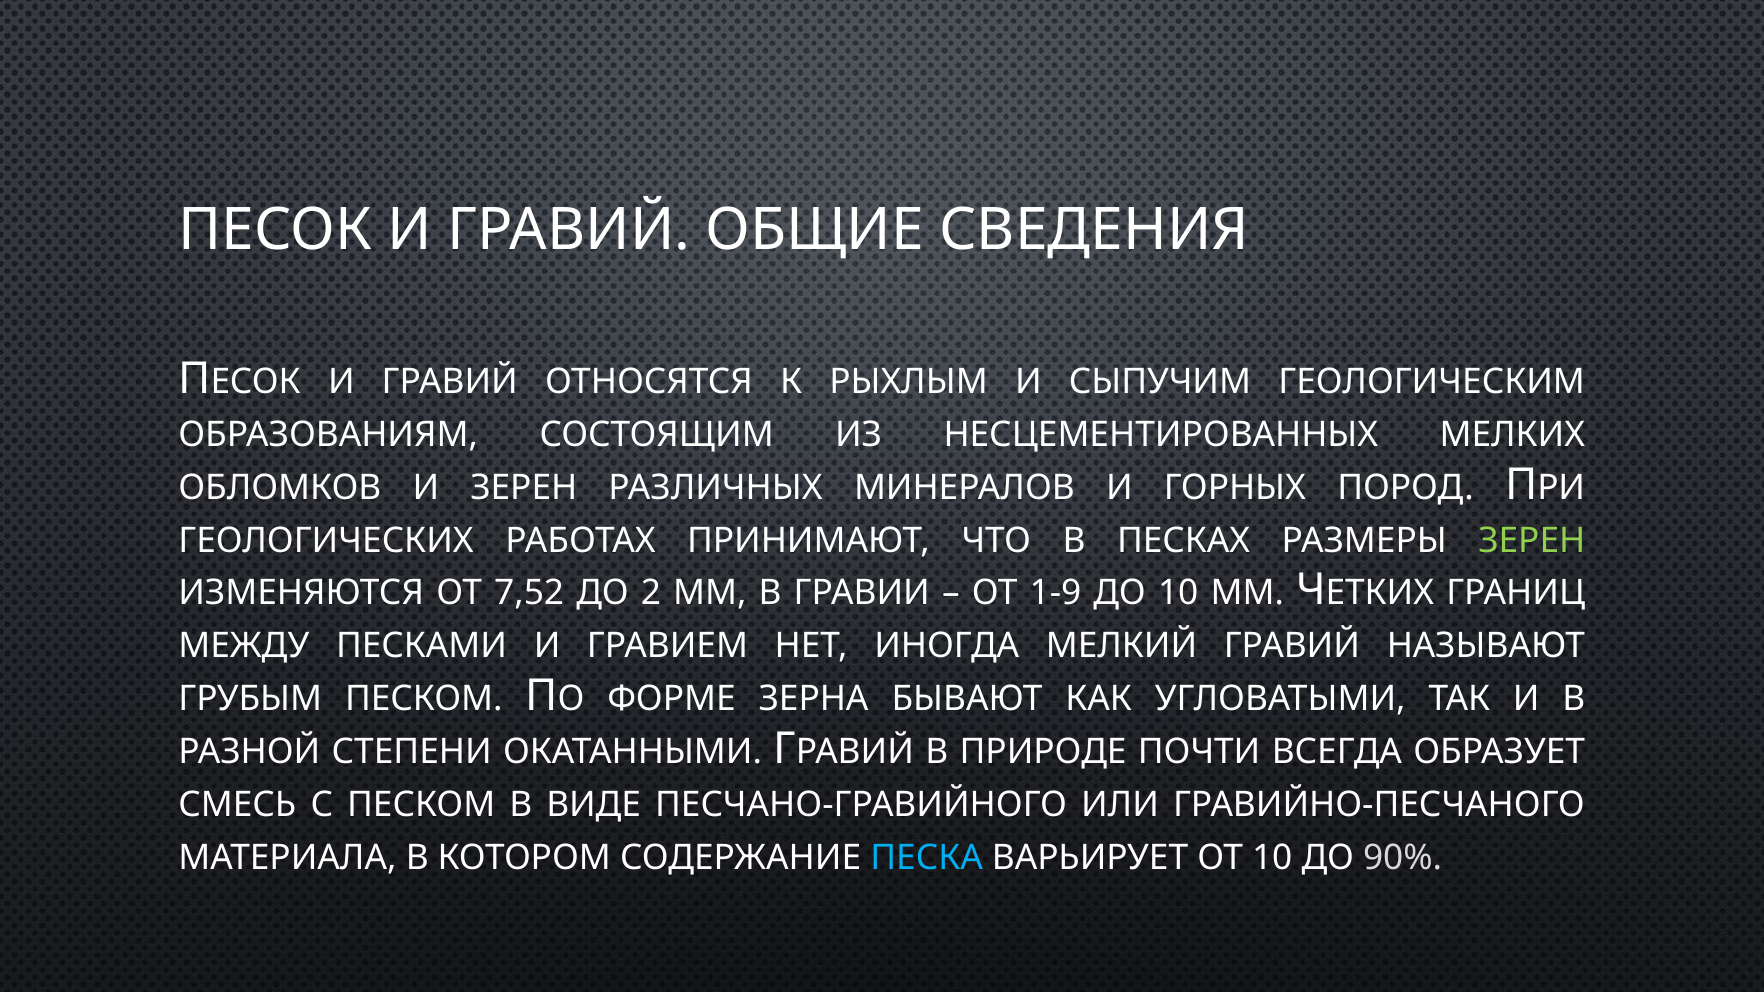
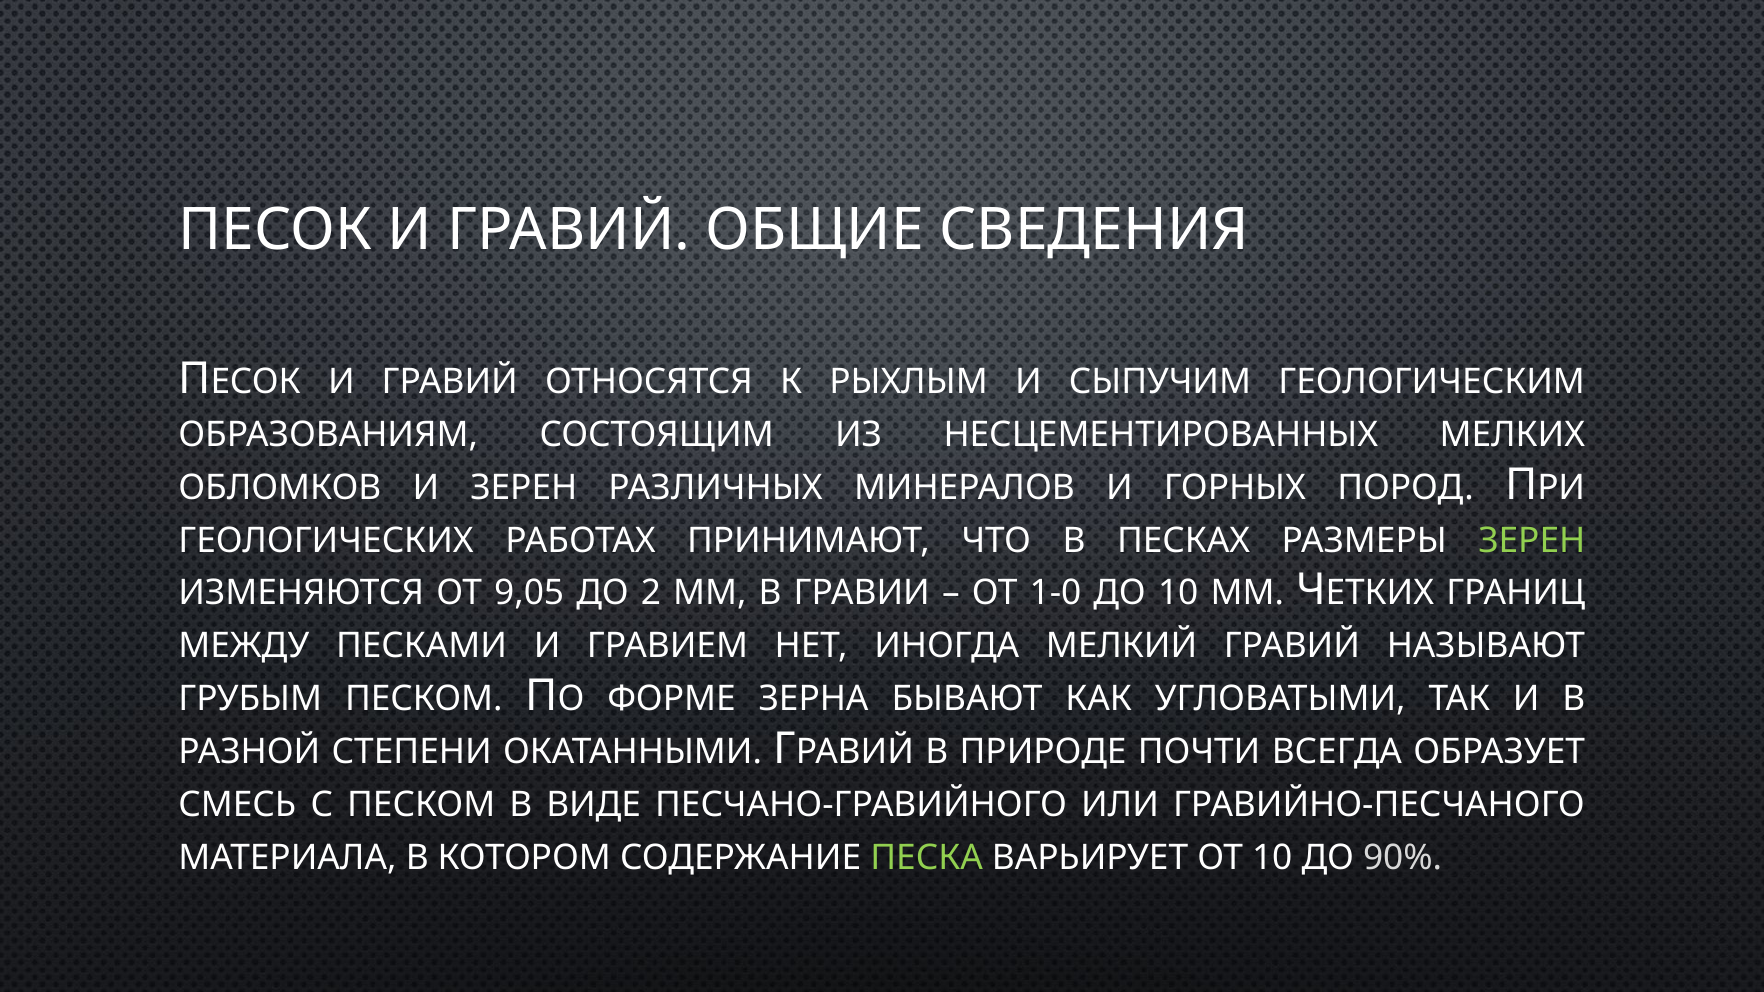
7,52: 7,52 -> 9,05
1-9: 1-9 -> 1-0
ПЕСКА colour: light blue -> light green
